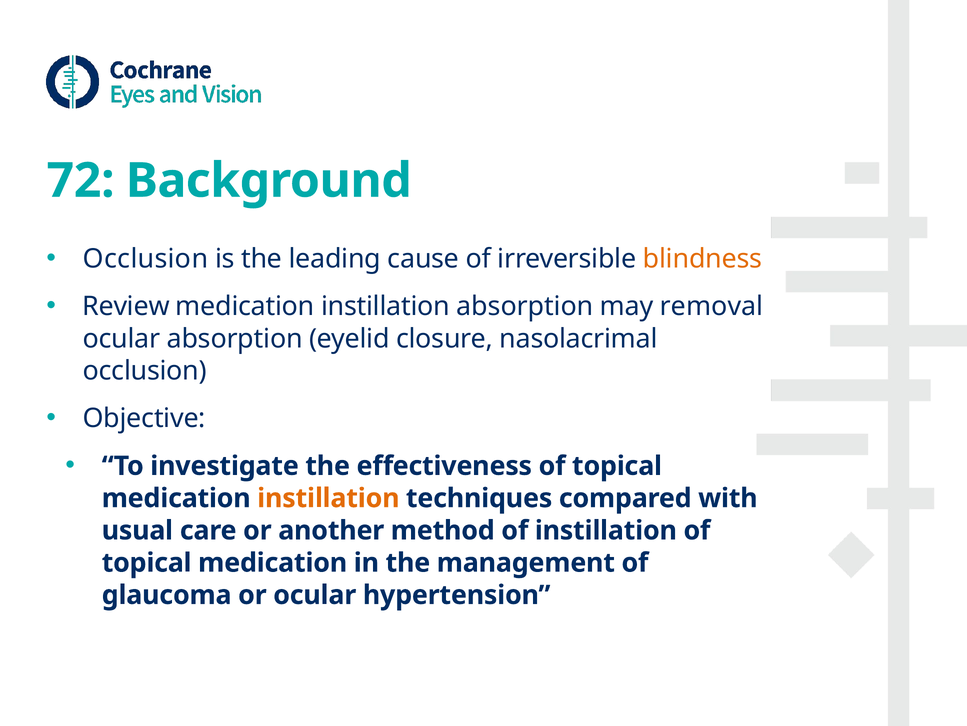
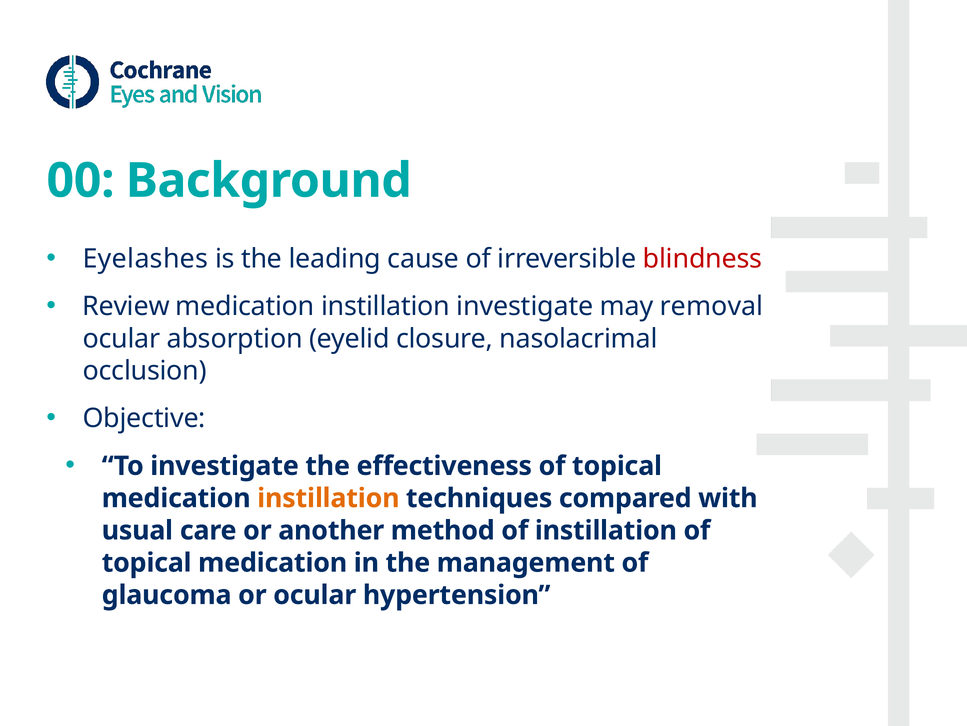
72: 72 -> 00
Occlusion at (146, 259): Occlusion -> Eyelashes
blindness colour: orange -> red
instillation absorption: absorption -> investigate
